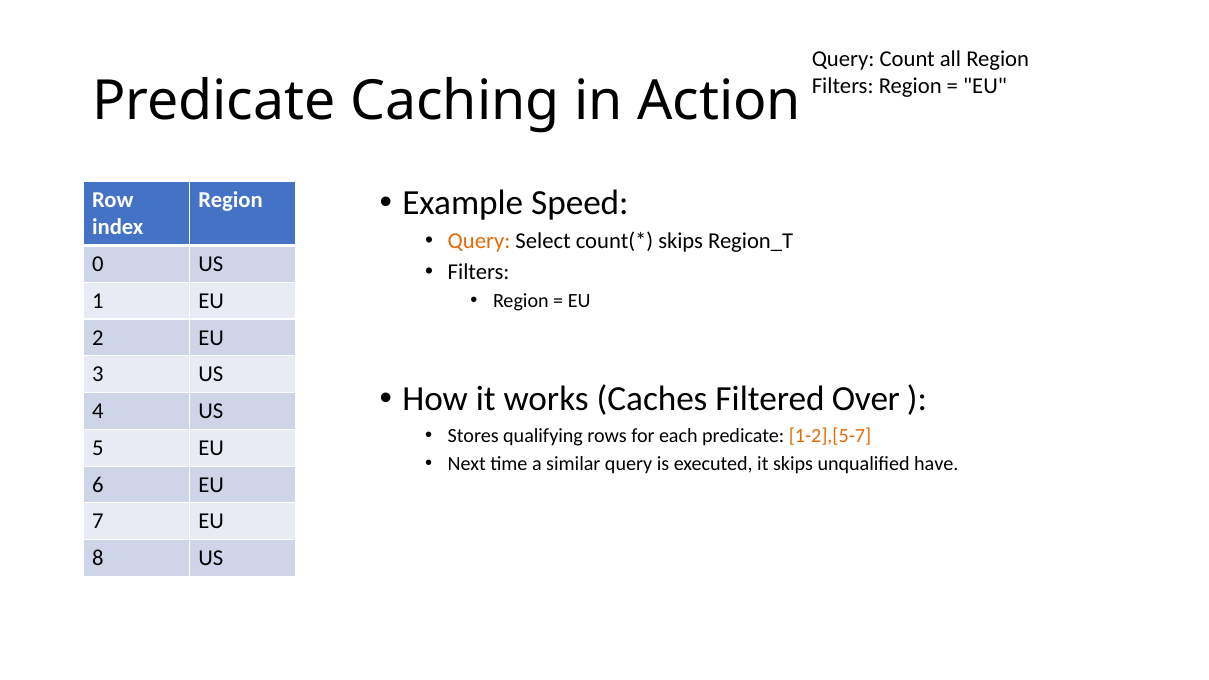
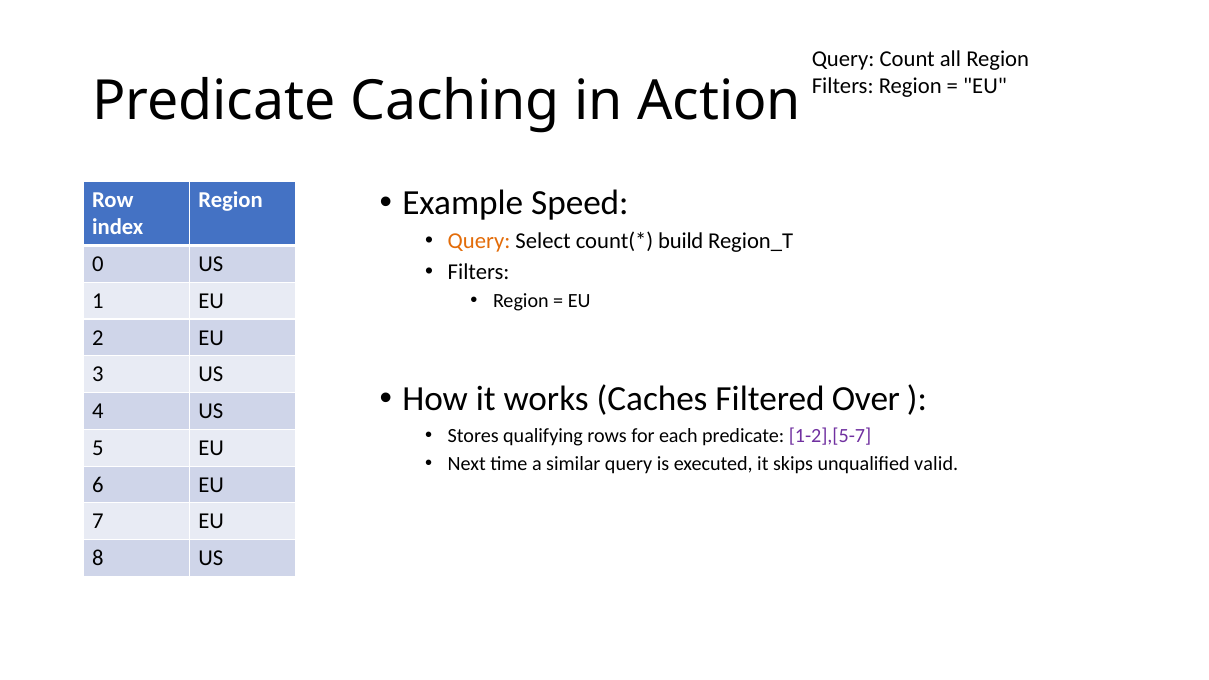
skips at (681, 241): skips -> build
1-2],[5-7 colour: orange -> purple
have: have -> valid
